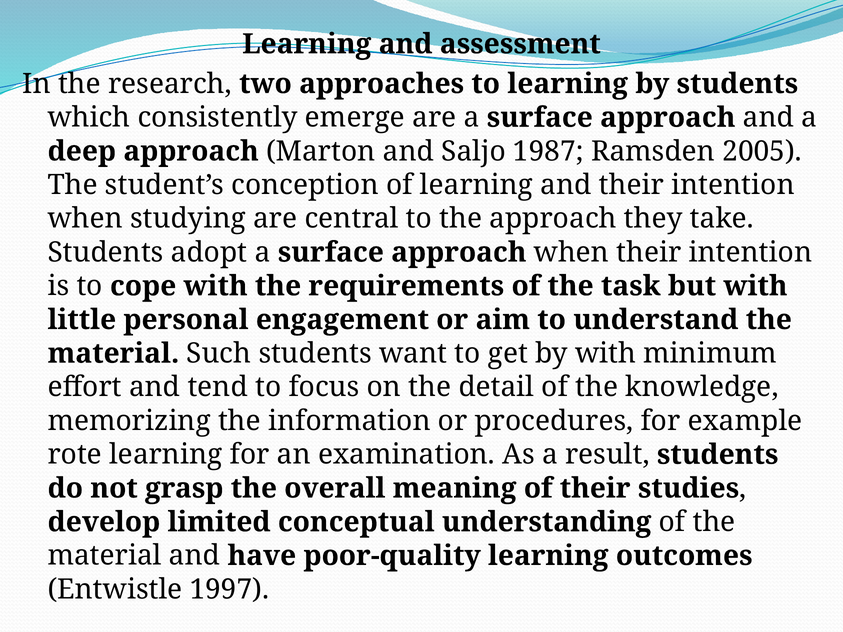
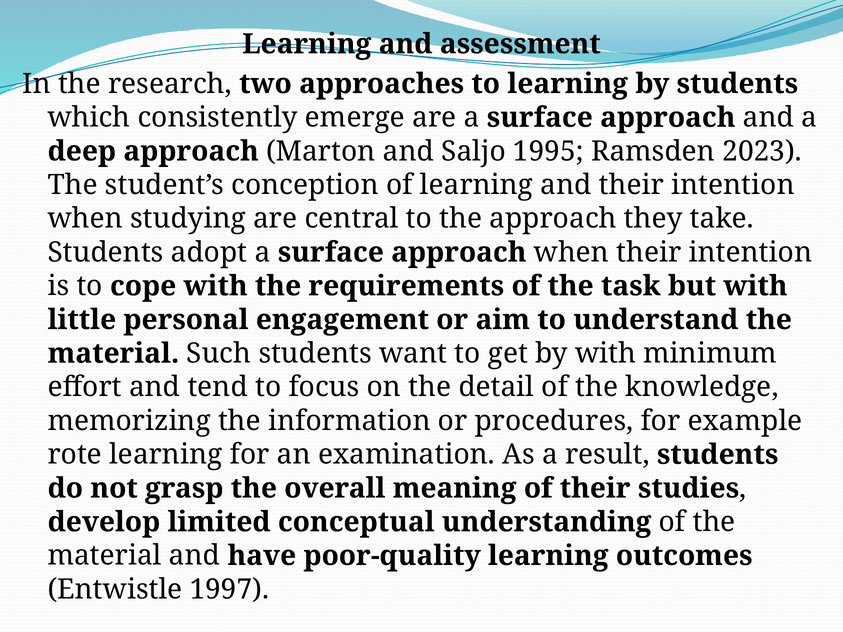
1987: 1987 -> 1995
2005: 2005 -> 2023
